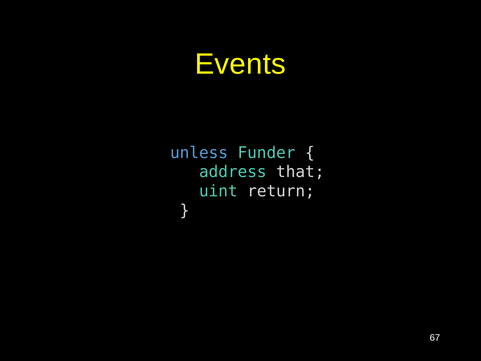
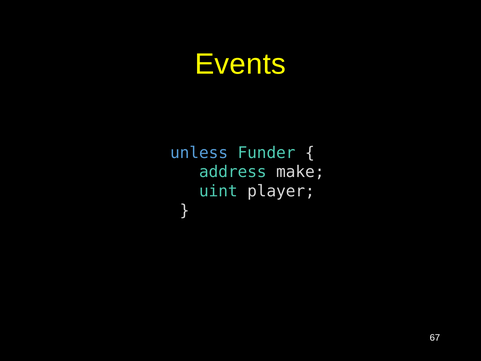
that: that -> make
return: return -> player
